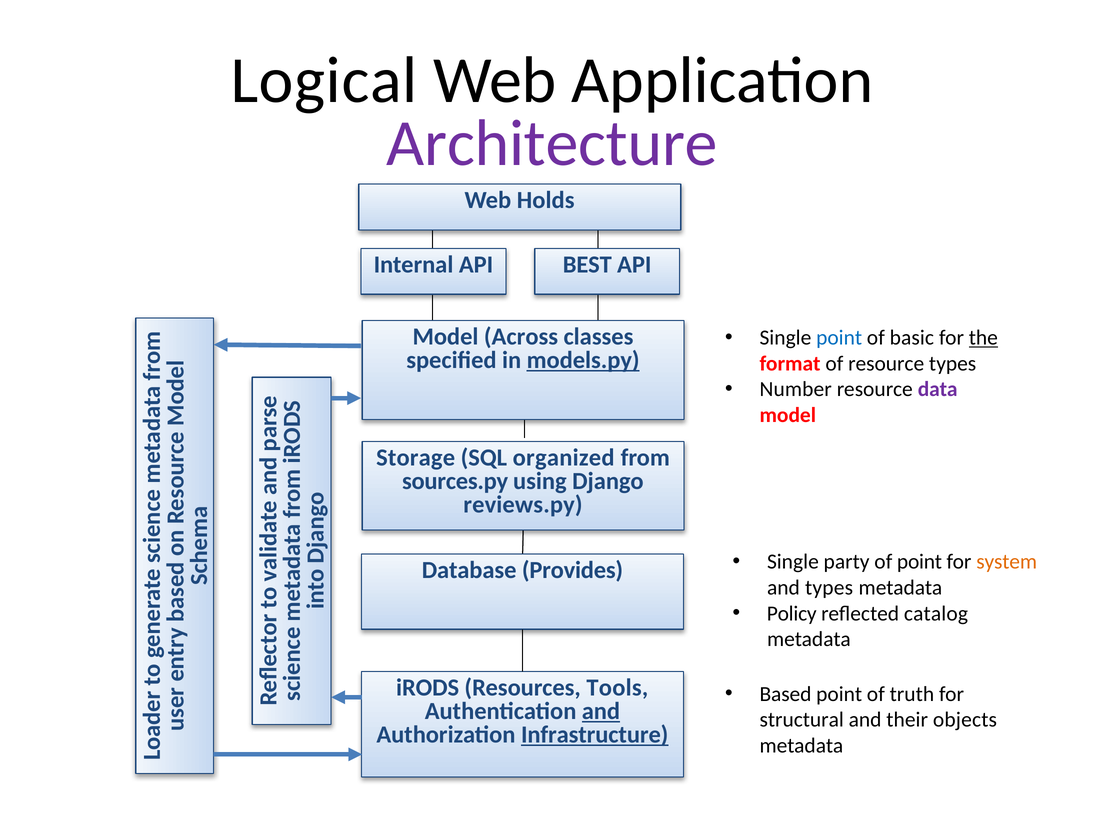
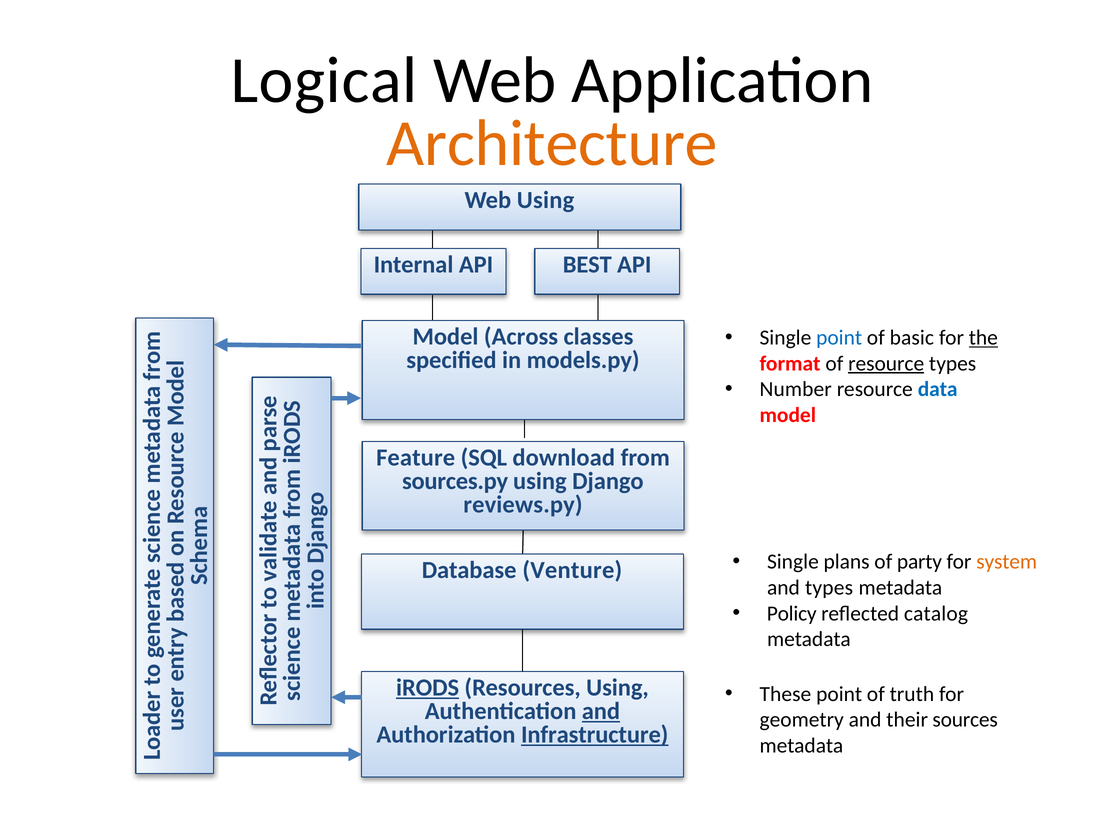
Architecture colour: purple -> orange
Web Holds: Holds -> Using
models.py underline: present -> none
resource at (886, 364) underline: none -> present
data colour: purple -> blue
Storage: Storage -> Feature
organized: organized -> download
Provides: Provides -> Venture
party: party -> plans
of point: point -> party
iRODS underline: none -> present
Resources Tools: Tools -> Using
Based: Based -> These
structural: structural -> geometry
objects: objects -> sources
